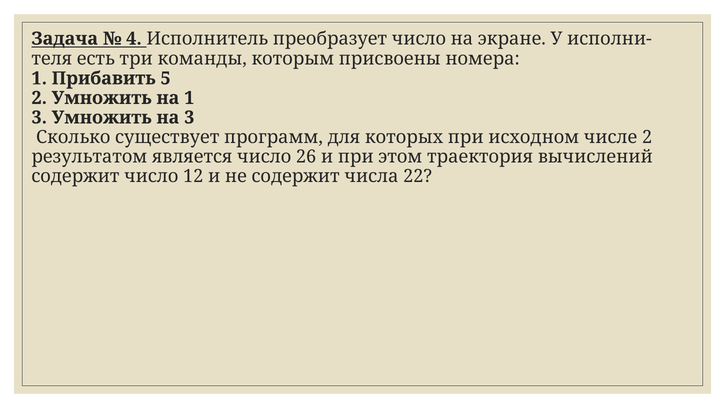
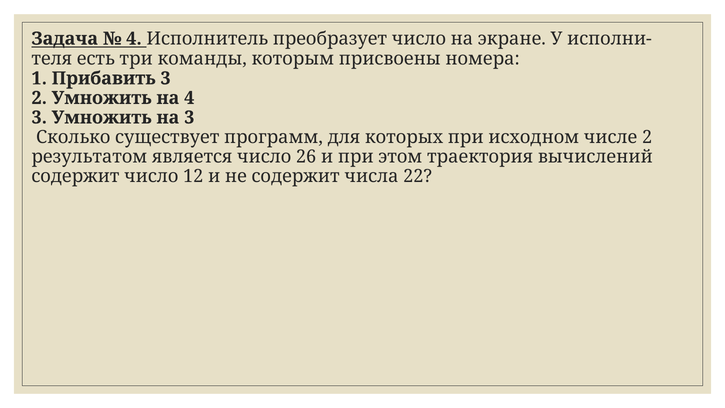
5 at (165, 78): 5 -> 3
на 1: 1 -> 4
